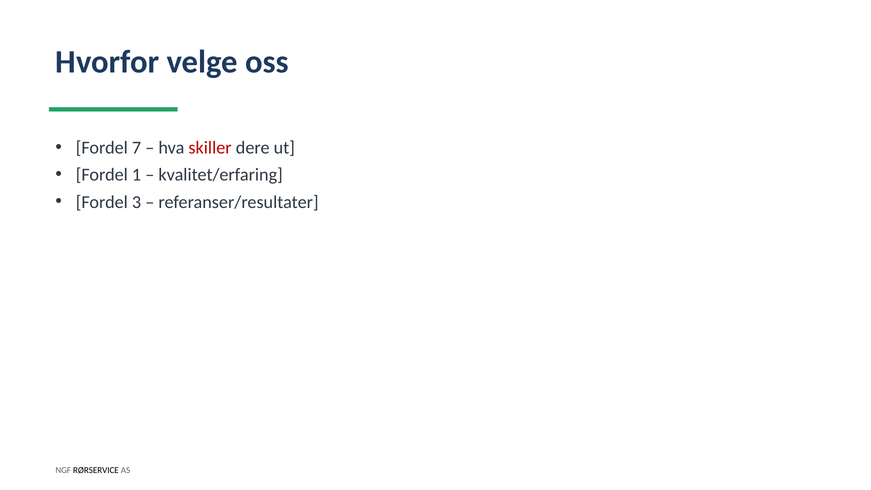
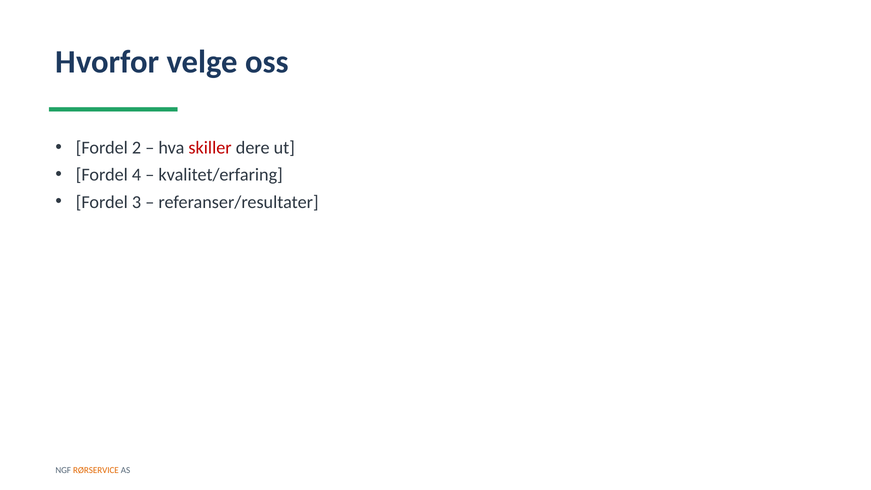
7: 7 -> 2
1: 1 -> 4
RØRSERVICE colour: black -> orange
